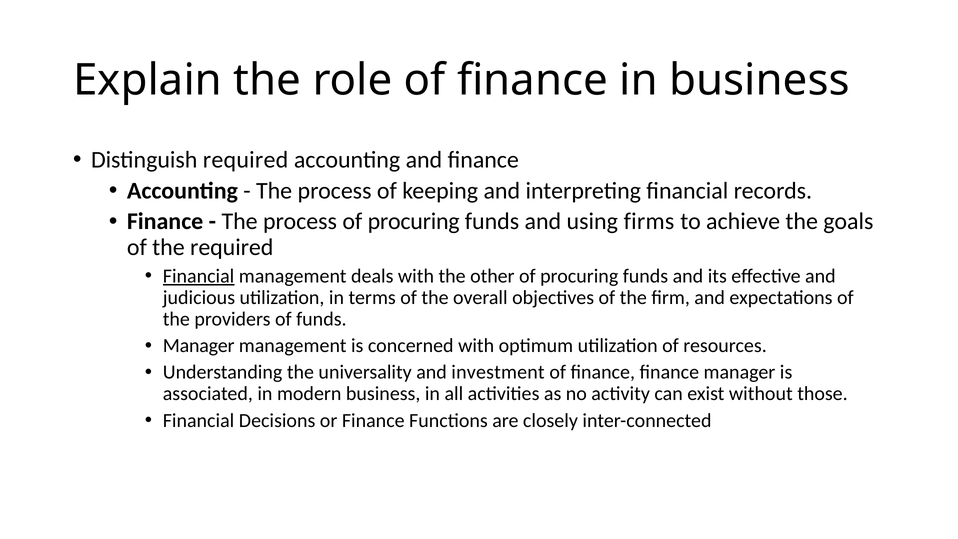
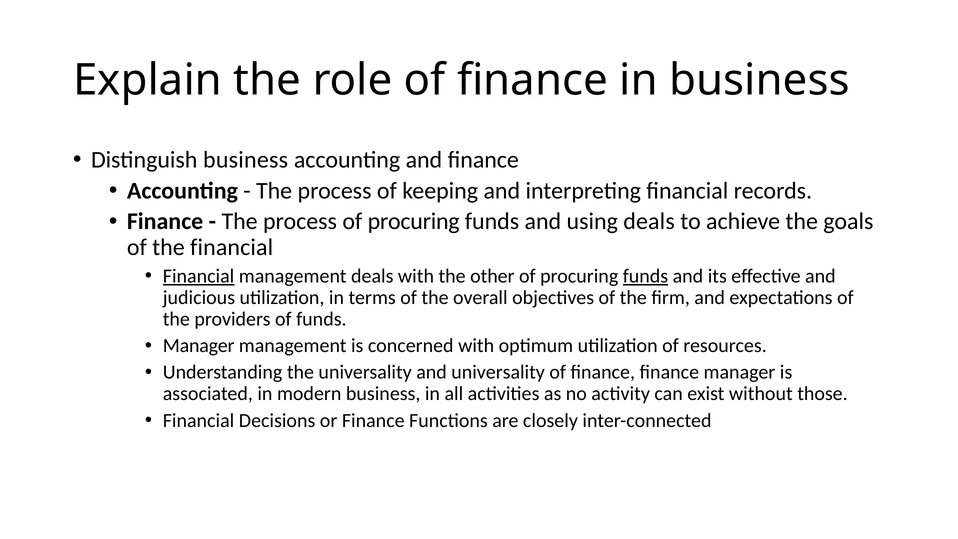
Distinguish required: required -> business
using firms: firms -> deals
the required: required -> financial
funds at (645, 276) underline: none -> present
and investment: investment -> universality
